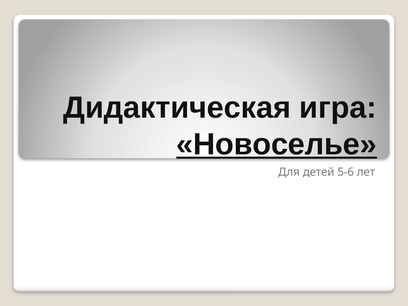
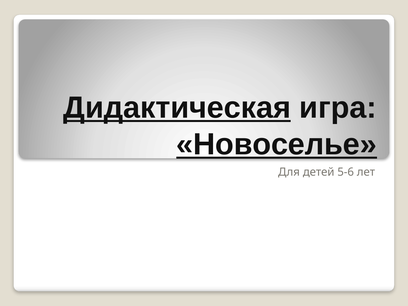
Дидактическая underline: none -> present
